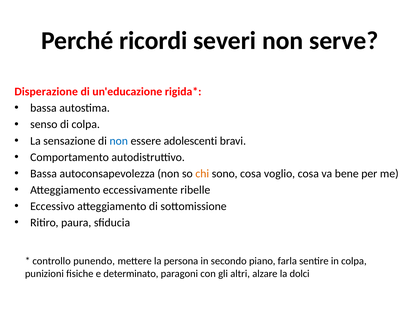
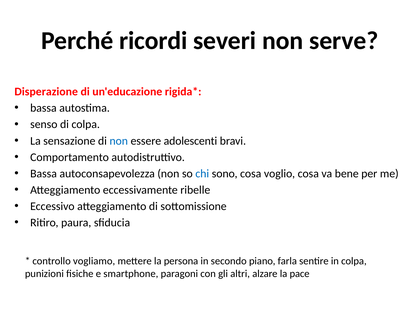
chi colour: orange -> blue
punendo: punendo -> vogliamo
determinato: determinato -> smartphone
dolci: dolci -> pace
